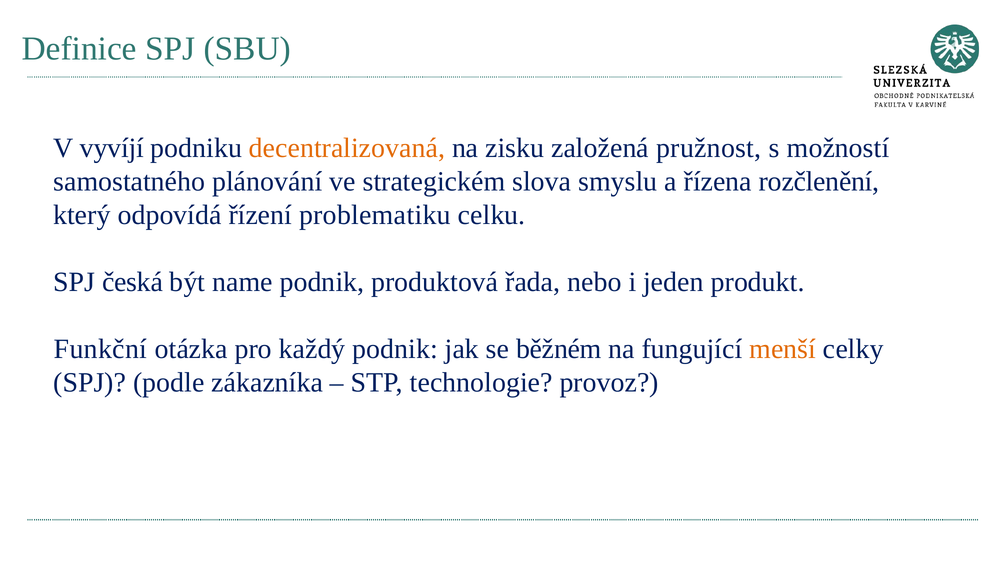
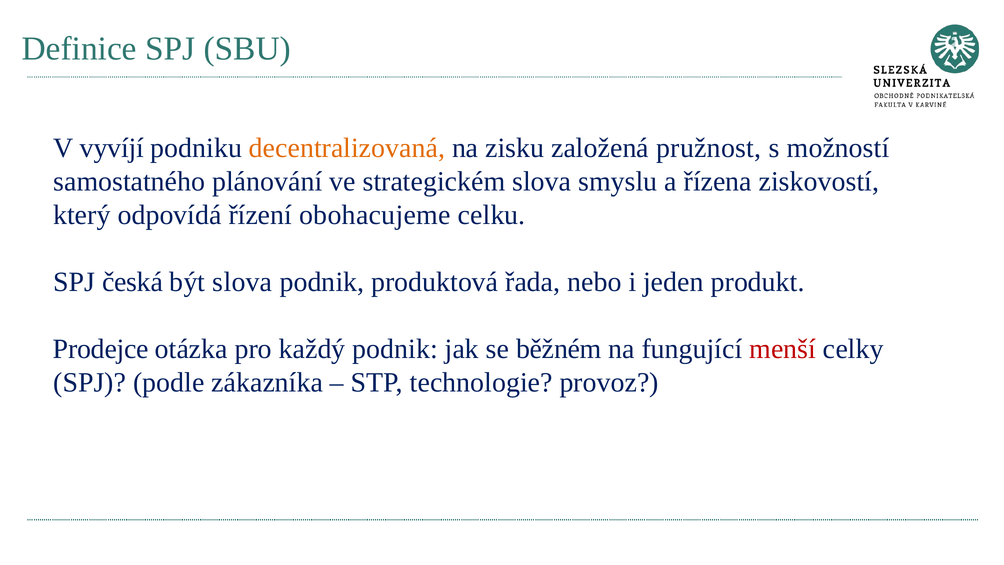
rozčlenění: rozčlenění -> ziskovostí
problematiku: problematiku -> obohacujeme
být name: name -> slova
Funkční: Funkční -> Prodejce
menší colour: orange -> red
